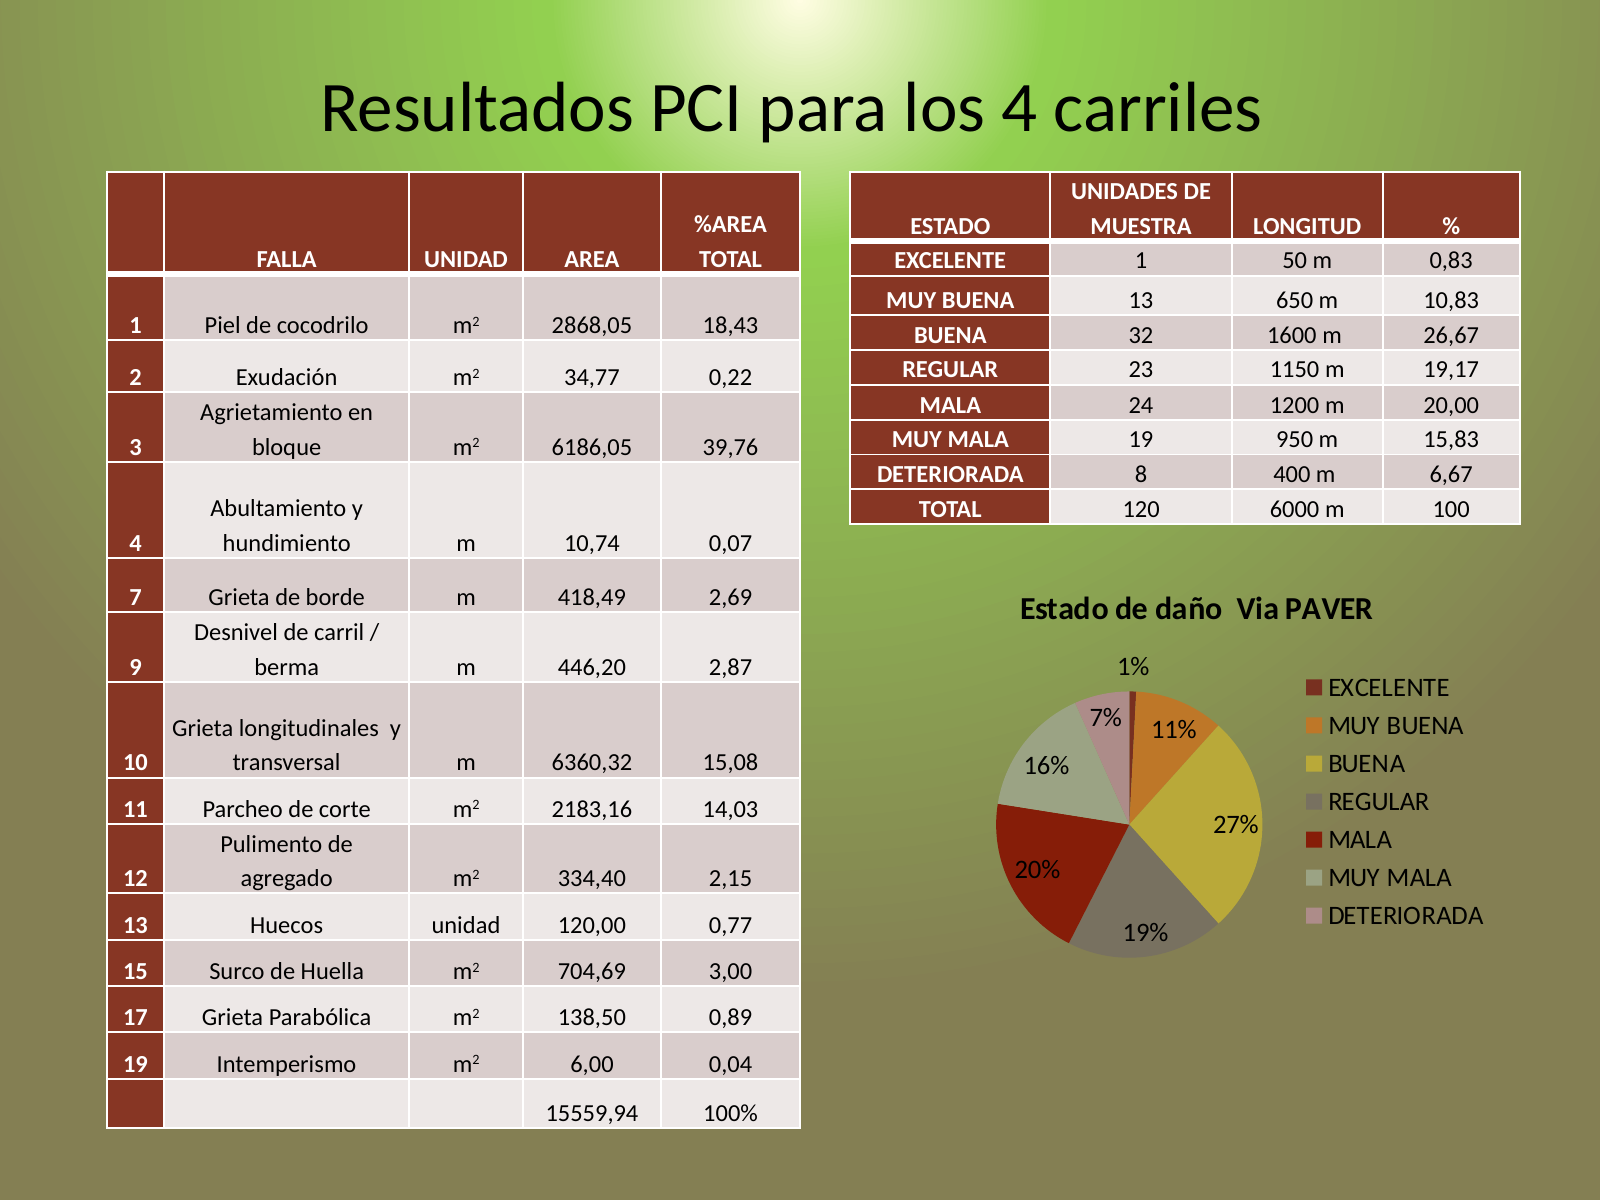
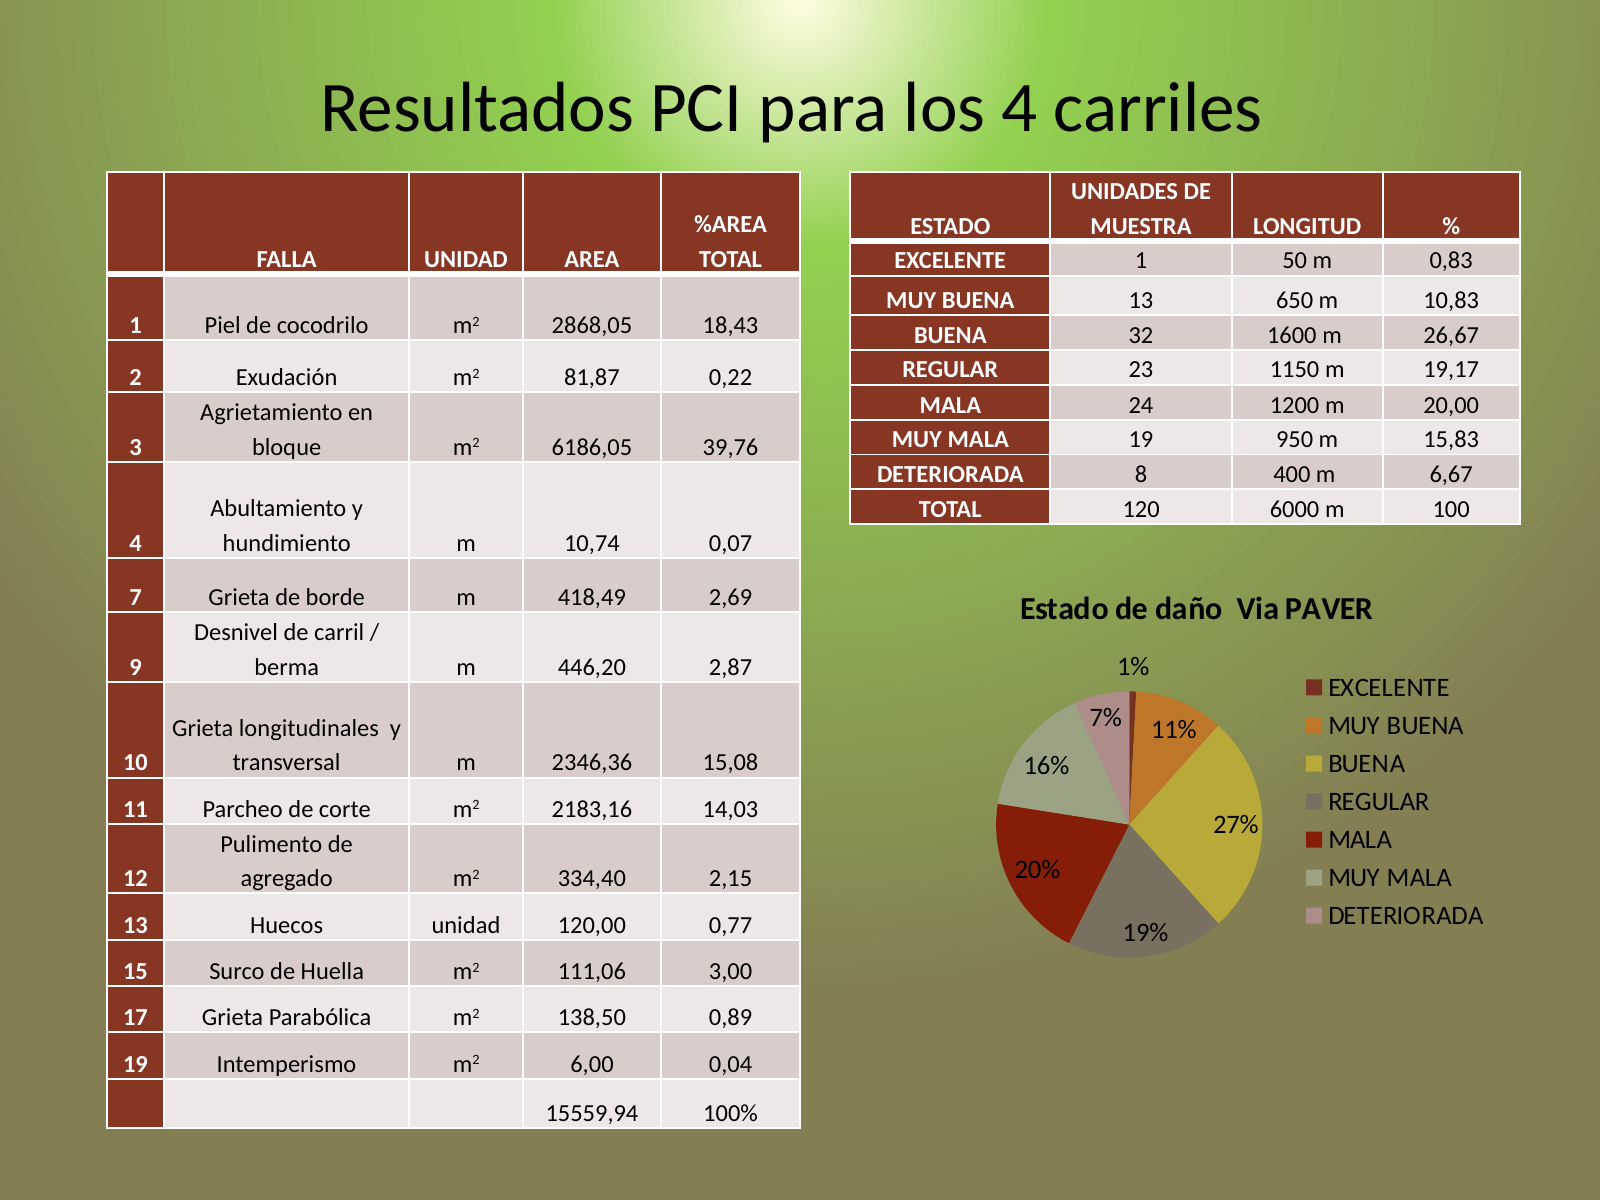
34,77: 34,77 -> 81,87
6360,32: 6360,32 -> 2346,36
704,69: 704,69 -> 111,06
